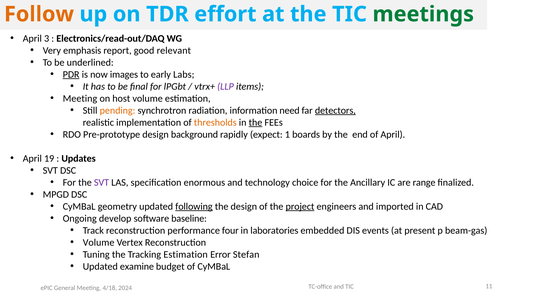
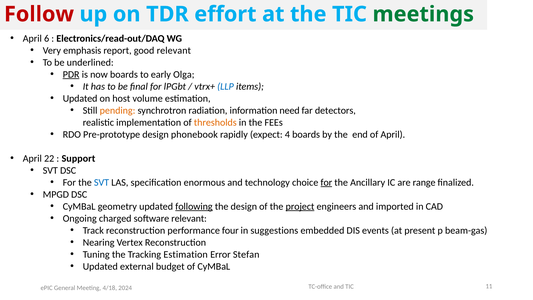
Follow colour: orange -> red
3: 3 -> 6
now images: images -> boards
Labs: Labs -> Olga
LLP colour: purple -> blue
Meeting at (80, 98): Meeting -> Updated
detectors underline: present -> none
the at (256, 122) underline: present -> none
background: background -> phonebook
1: 1 -> 4
19: 19 -> 22
Updates: Updates -> Support
SVT at (102, 182) colour: purple -> blue
for at (326, 182) underline: none -> present
develop: develop -> charged
software baseline: baseline -> relevant
laboratories: laboratories -> suggestions
Volume at (99, 242): Volume -> Nearing
examine: examine -> external
